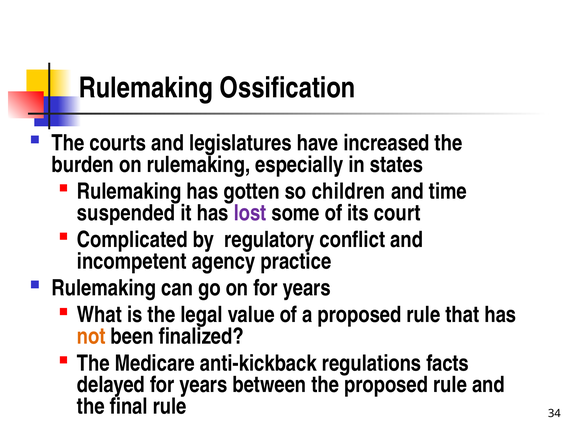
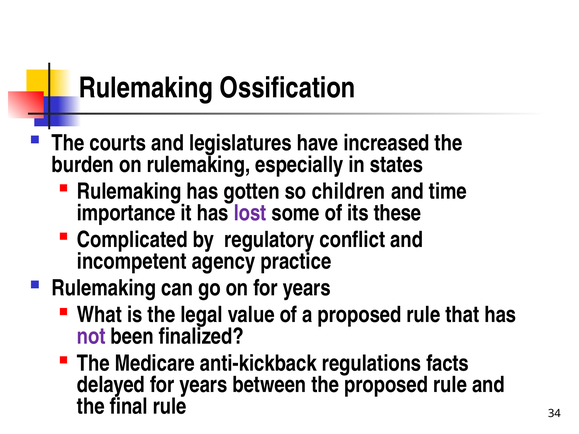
suspended: suspended -> importance
court: court -> these
not colour: orange -> purple
